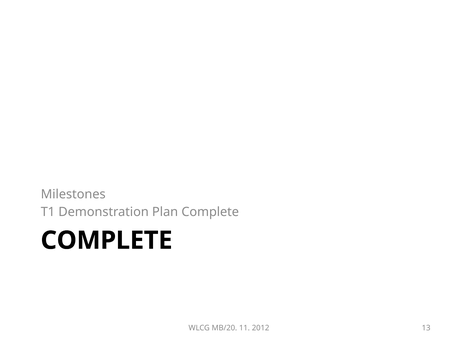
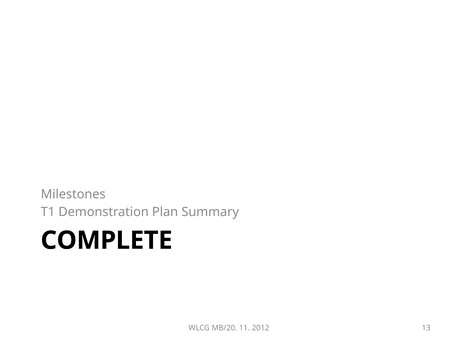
Plan Complete: Complete -> Summary
